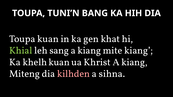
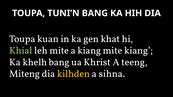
leh sang: sang -> mite
khelh kuan: kuan -> bang
Khrist A kiang: kiang -> teeng
kilhden colour: pink -> yellow
